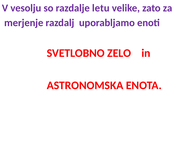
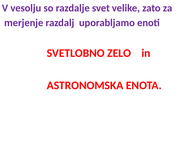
letu: letu -> svet
